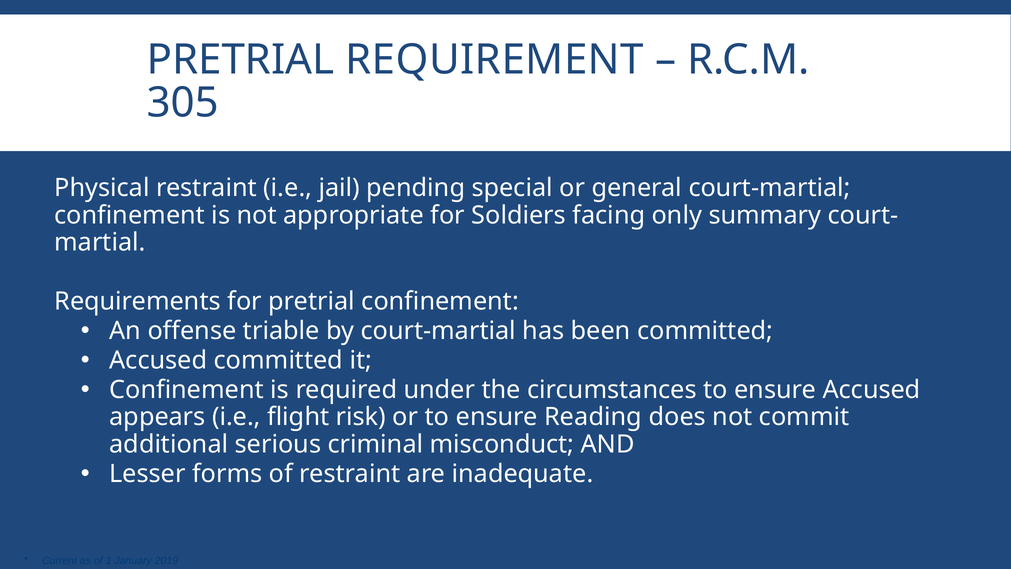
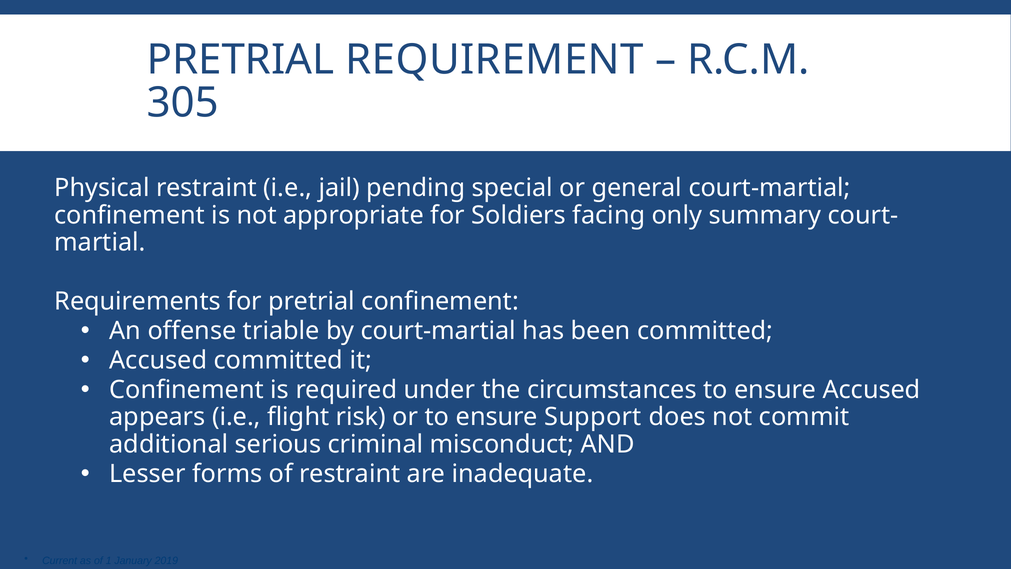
Reading: Reading -> Support
